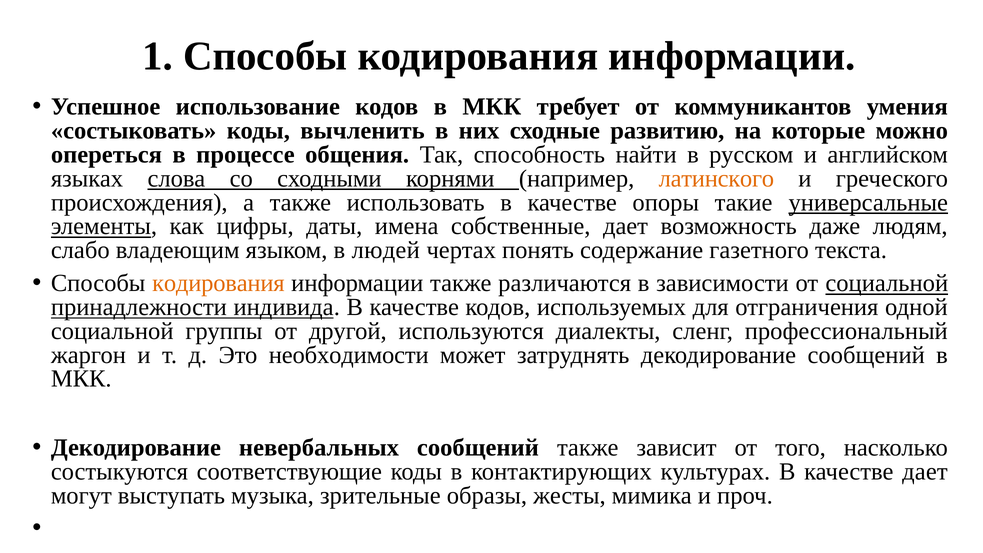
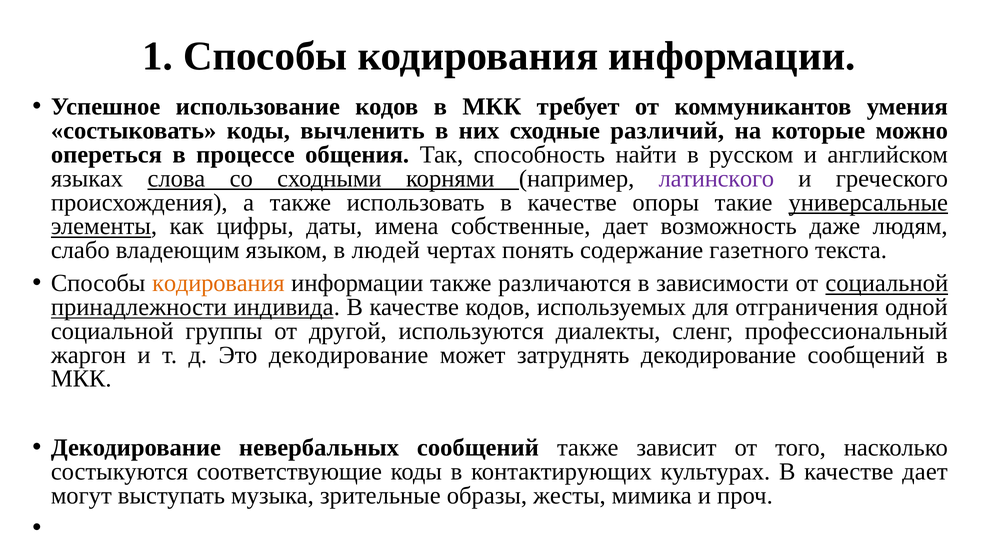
развитию: развитию -> различий
латинского colour: orange -> purple
Это необходимости: необходимости -> декодирование
